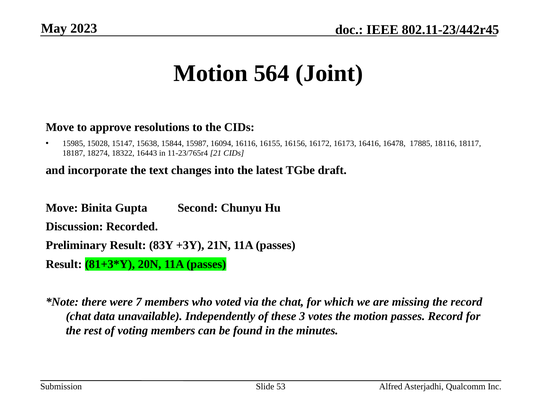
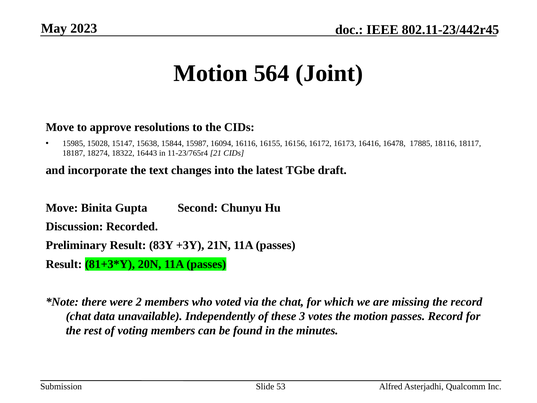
7: 7 -> 2
